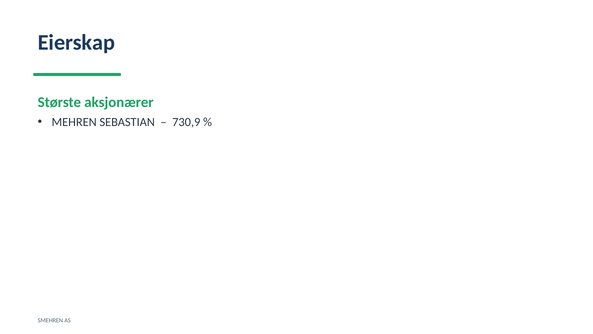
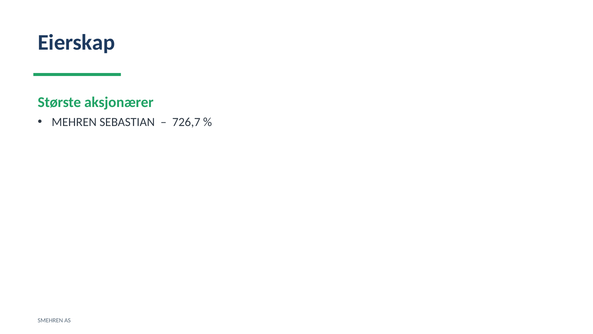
730,9: 730,9 -> 726,7
